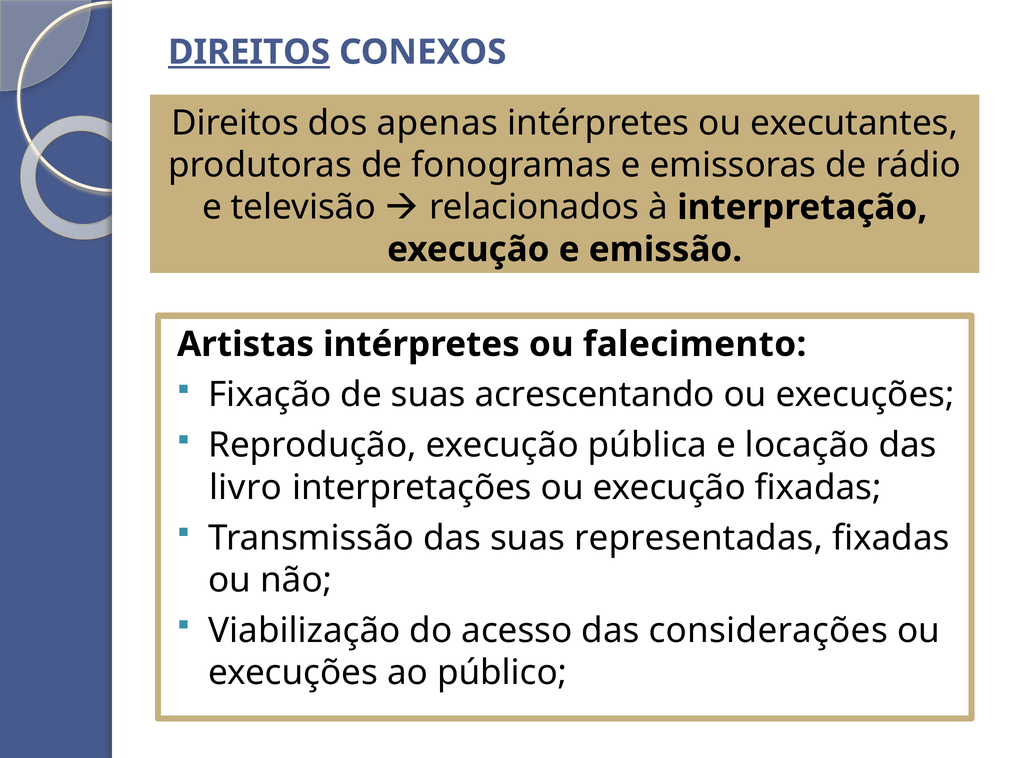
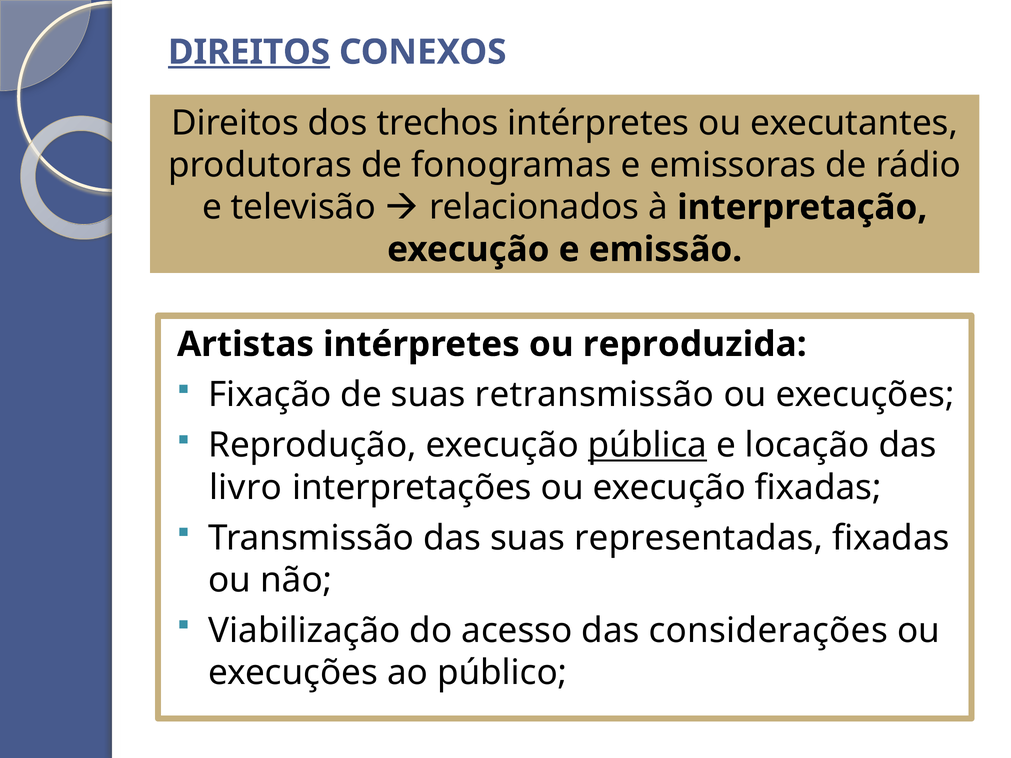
apenas: apenas -> trechos
falecimento: falecimento -> reproduzida
acrescentando: acrescentando -> retransmissão
pública underline: none -> present
